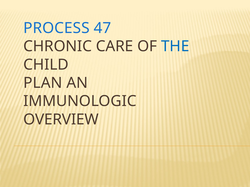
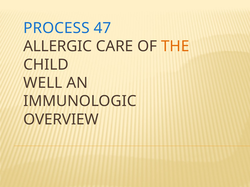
CHRONIC: CHRONIC -> ALLERGIC
THE colour: blue -> orange
PLAN: PLAN -> WELL
